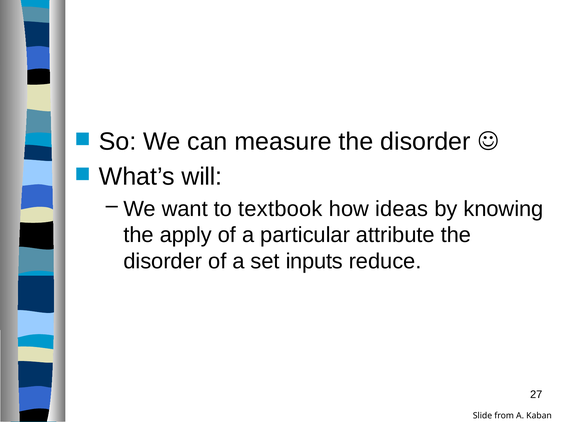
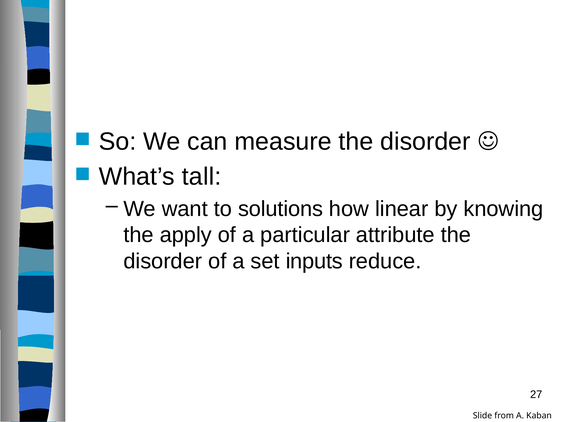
will: will -> tall
textbook: textbook -> solutions
ideas: ideas -> linear
